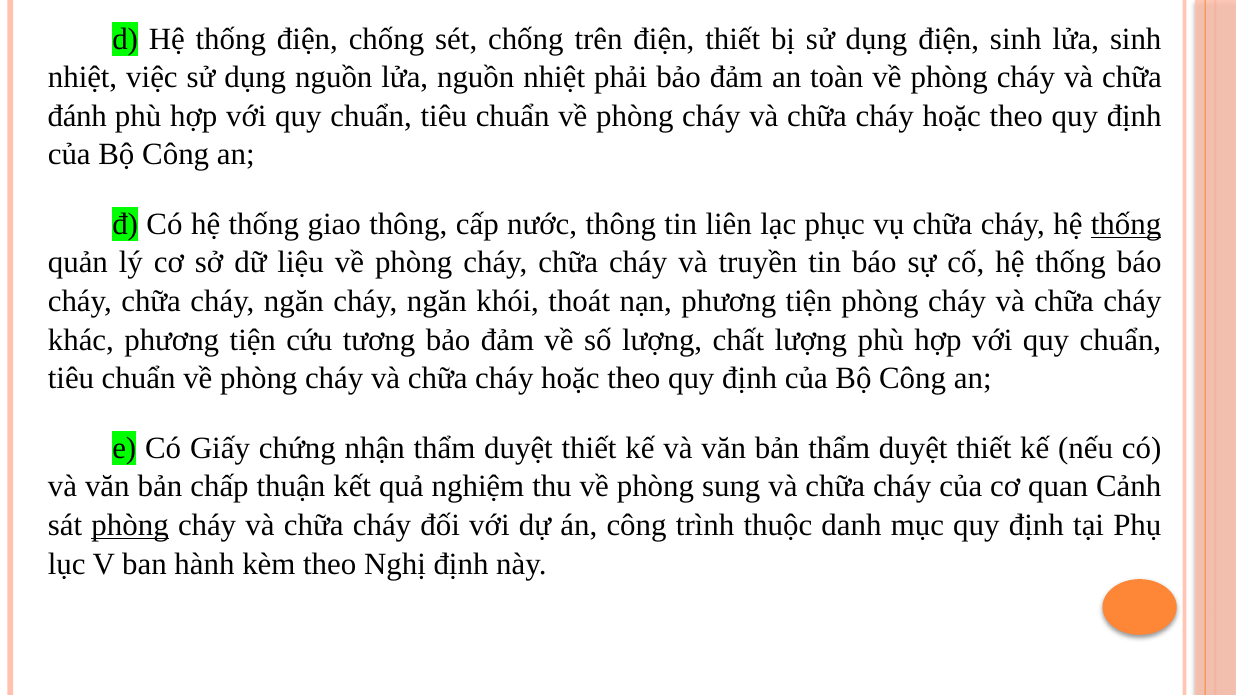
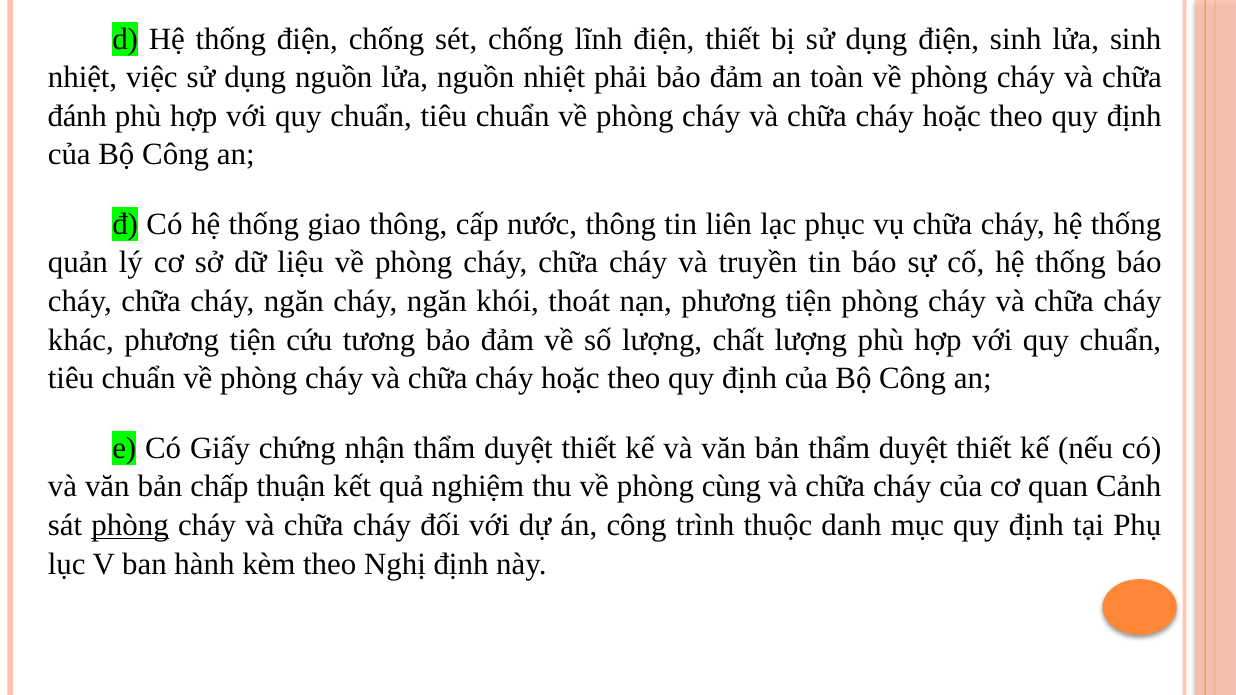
trên: trên -> lĩnh
thống at (1126, 224) underline: present -> none
sung: sung -> cùng
